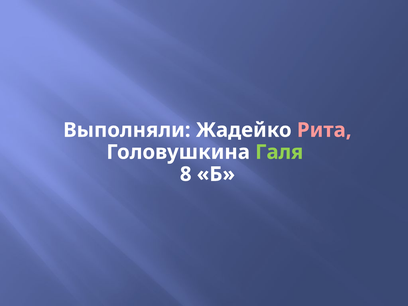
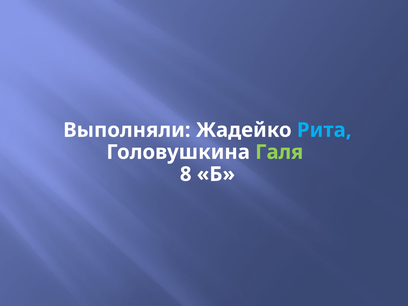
Рита colour: pink -> light blue
